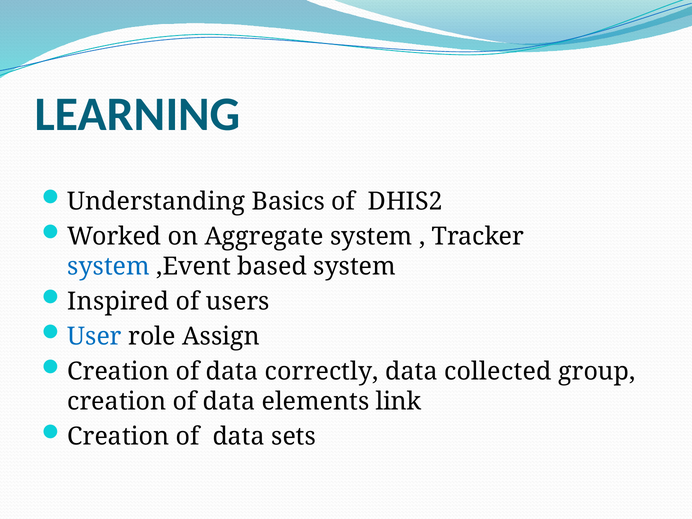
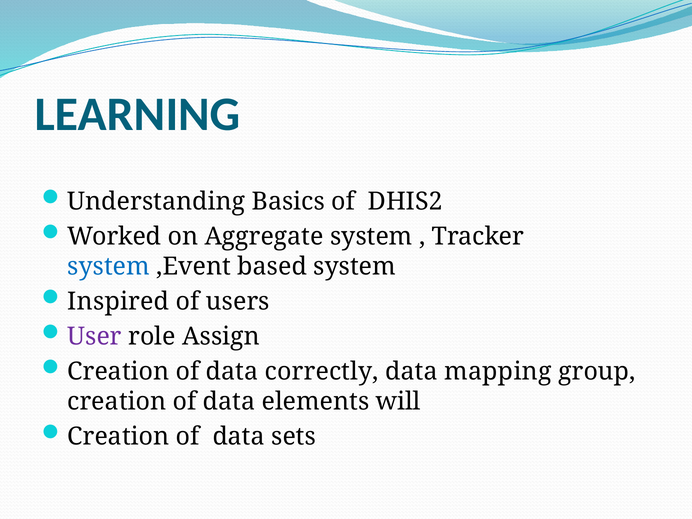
User colour: blue -> purple
collected: collected -> mapping
link: link -> will
